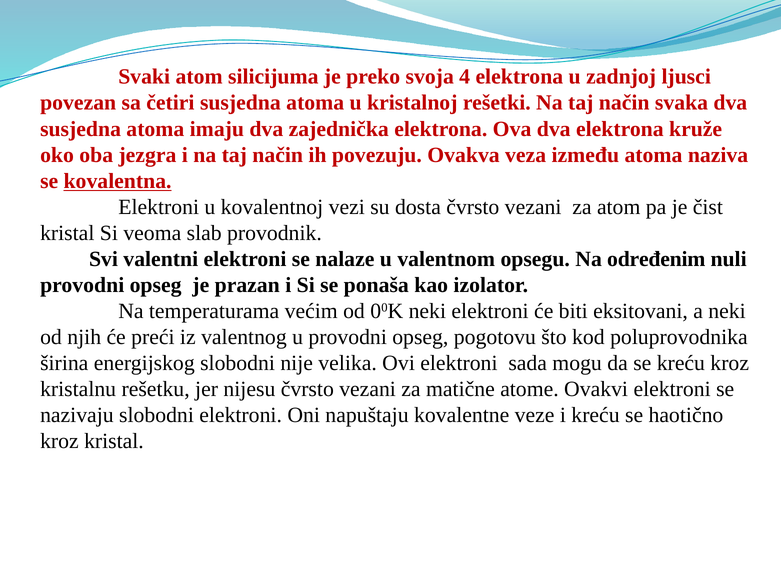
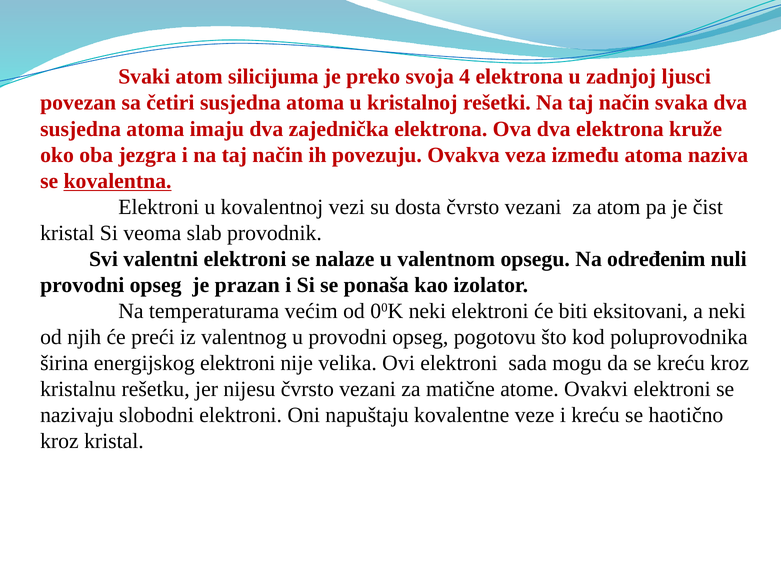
energijskog slobodni: slobodni -> elektroni
